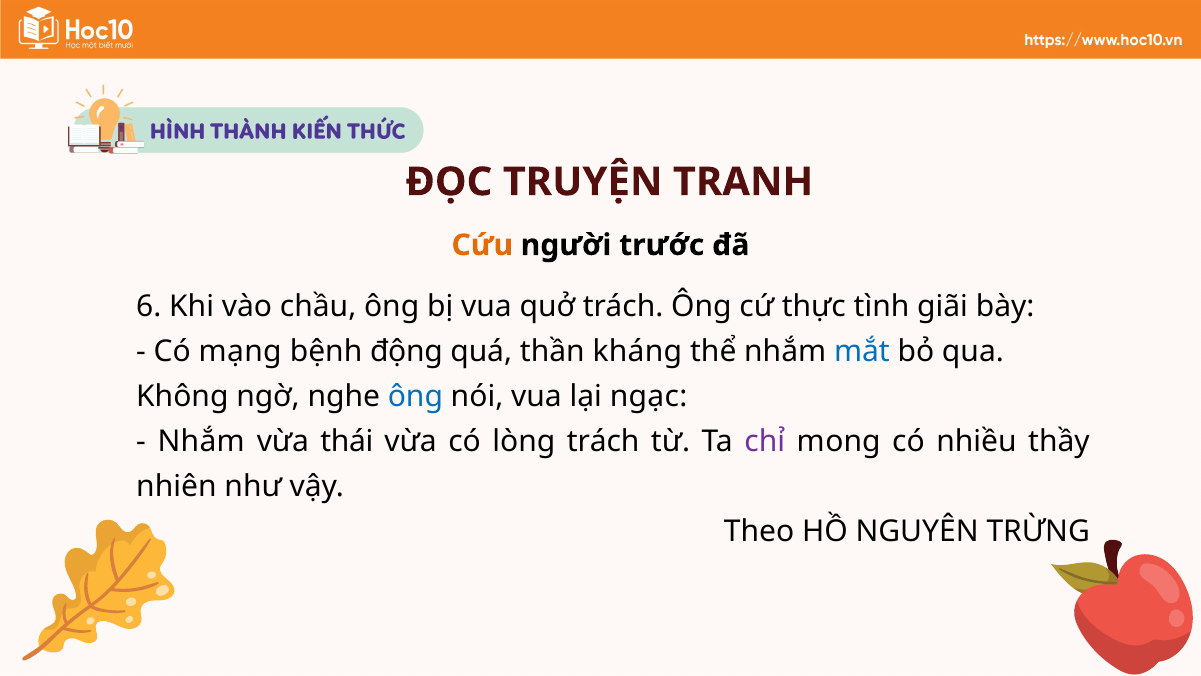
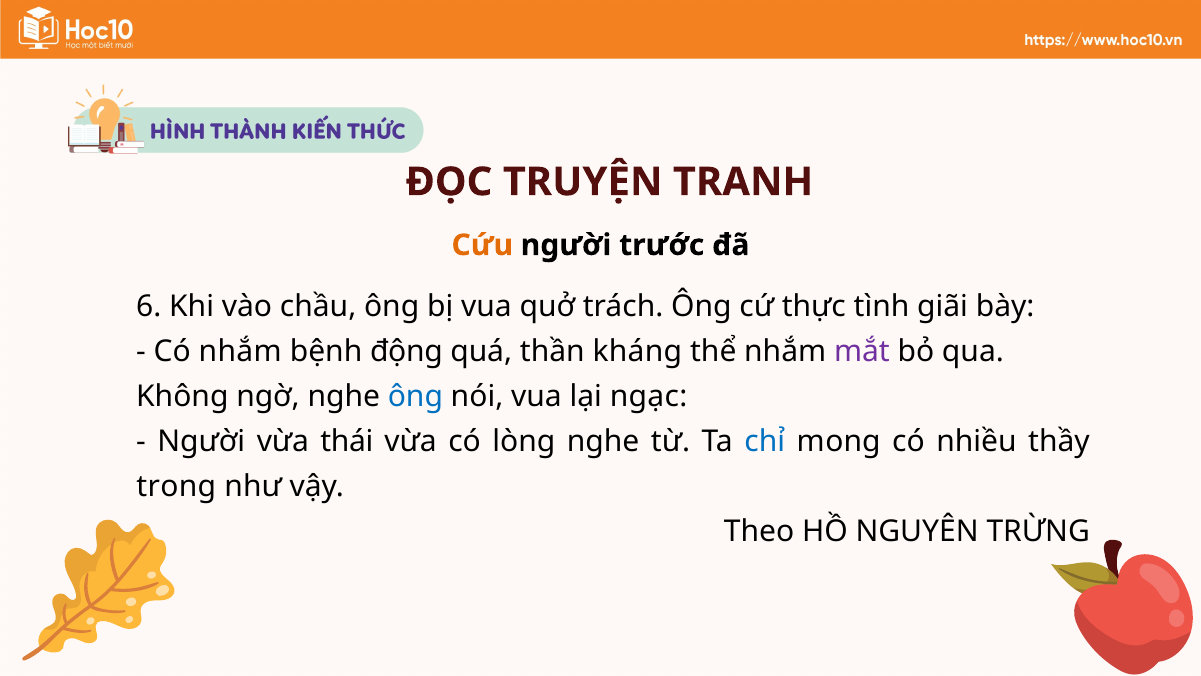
Có mạng: mạng -> nhắm
mắt colour: blue -> purple
Nhắm at (201, 441): Nhắm -> Người
lòng trách: trách -> nghe
chỉ colour: purple -> blue
nhiên: nhiên -> trọng
